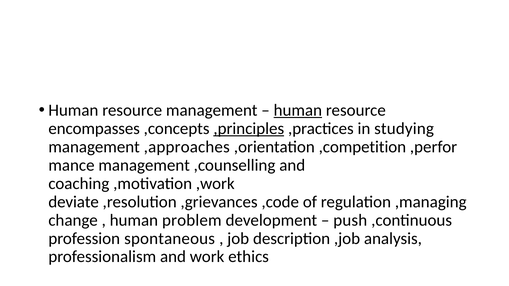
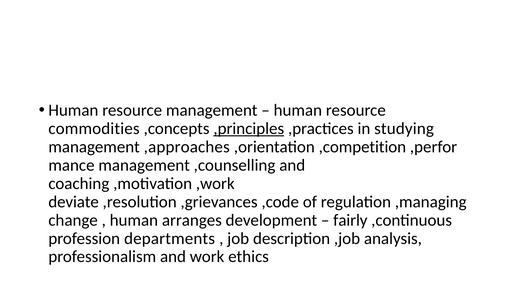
human at (298, 110) underline: present -> none
encompasses: encompasses -> commodities
problem: problem -> arranges
push: push -> fairly
spontaneous: spontaneous -> departments
